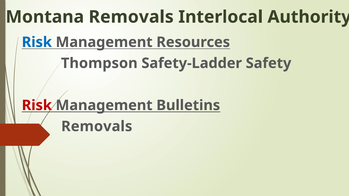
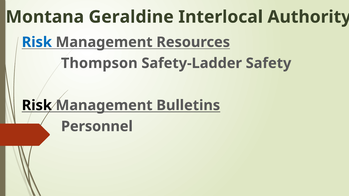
Montana Removals: Removals -> Geraldine
Risk at (37, 105) colour: red -> black
Removals at (97, 127): Removals -> Personnel
